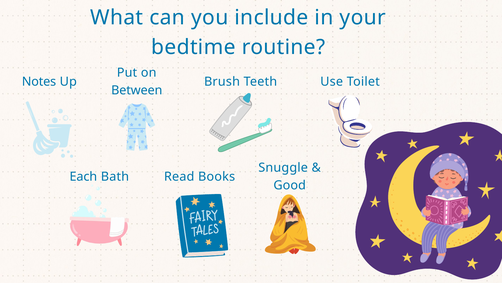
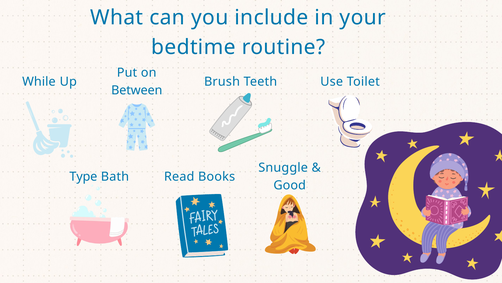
Notes: Notes -> While
Each: Each -> Type
